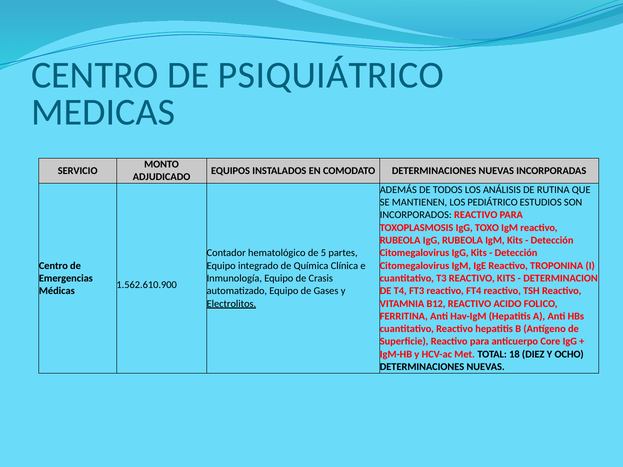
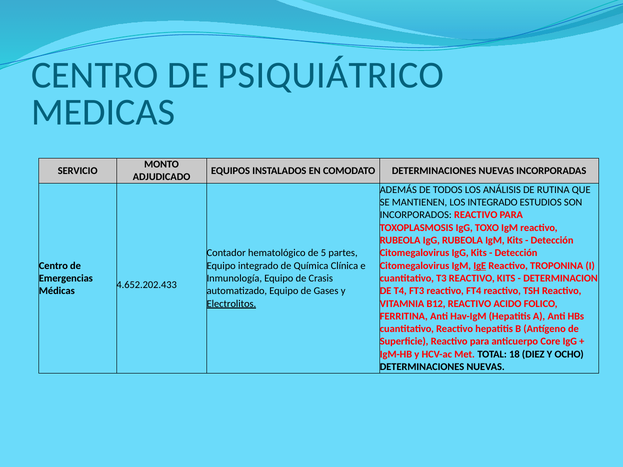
LOS PEDIÁTRICO: PEDIÁTRICO -> INTEGRADO
IgE underline: none -> present
1.562.610.900: 1.562.610.900 -> 4.652.202.433
